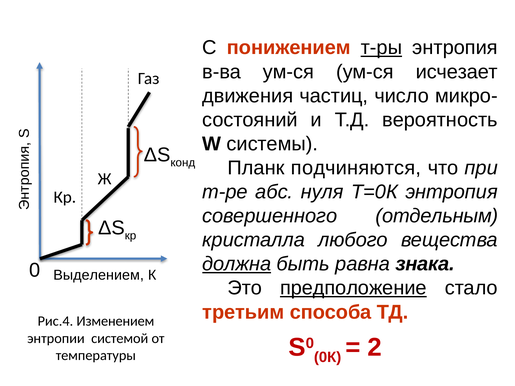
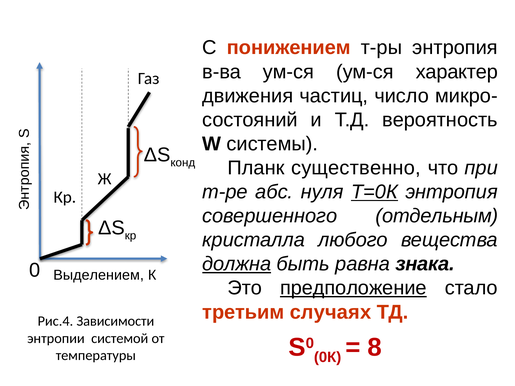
т-ры underline: present -> none
исчезает: исчезает -> характер
подчиняются: подчиняются -> существенно
Т=0К underline: none -> present
способа: способа -> случаях
Изменением: Изменением -> Зависимости
2: 2 -> 8
